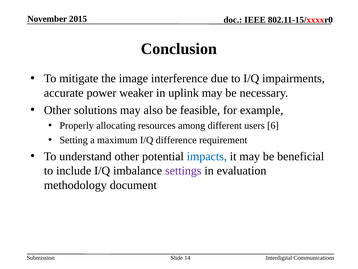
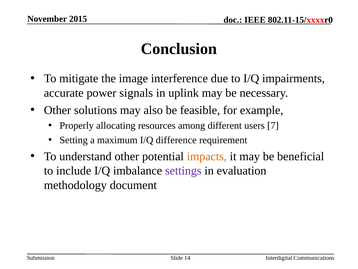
weaker: weaker -> signals
6: 6 -> 7
impacts colour: blue -> orange
